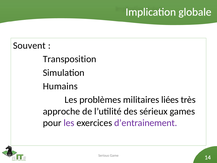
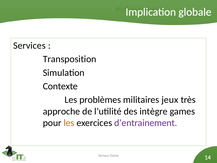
Souvent: Souvent -> Services
Humains: Humains -> Contexte
liées: liées -> jeux
sérieux: sérieux -> intègre
les at (69, 123) colour: purple -> orange
